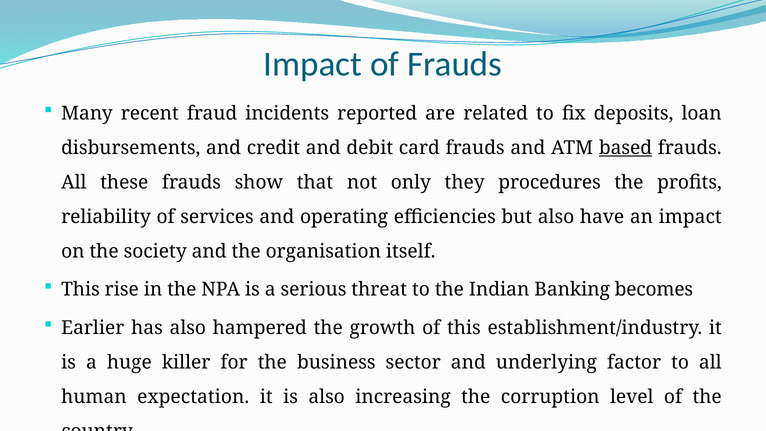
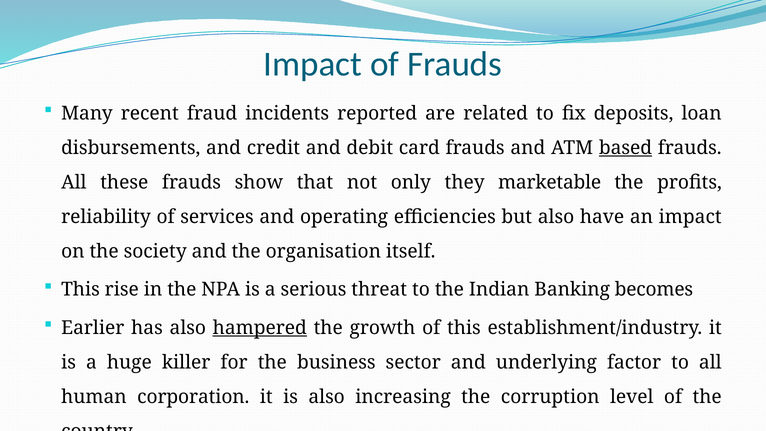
procedures: procedures -> marketable
hampered underline: none -> present
expectation: expectation -> corporation
